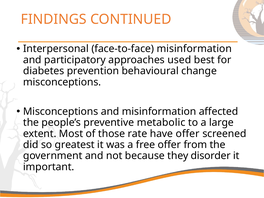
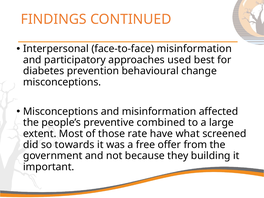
metabolic: metabolic -> combined
have offer: offer -> what
greatest: greatest -> towards
disorder: disorder -> building
